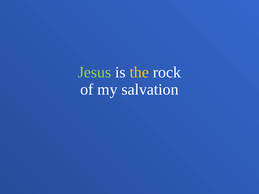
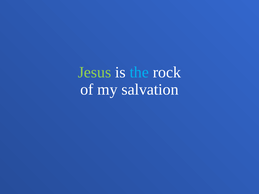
the colour: yellow -> light blue
